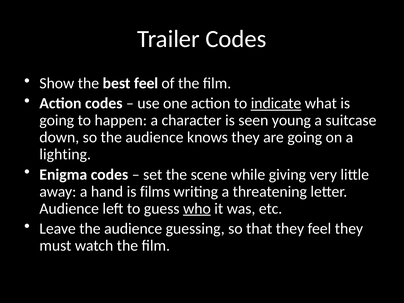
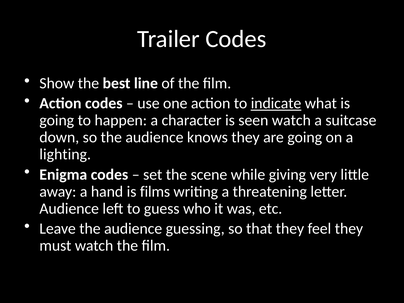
best feel: feel -> line
seen young: young -> watch
who underline: present -> none
